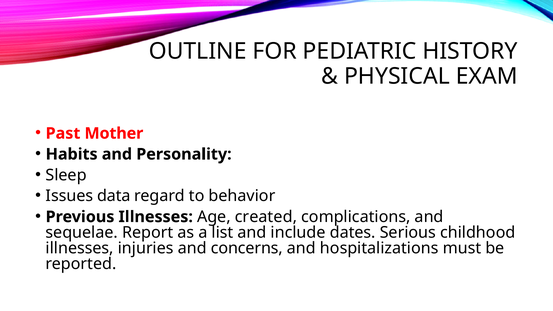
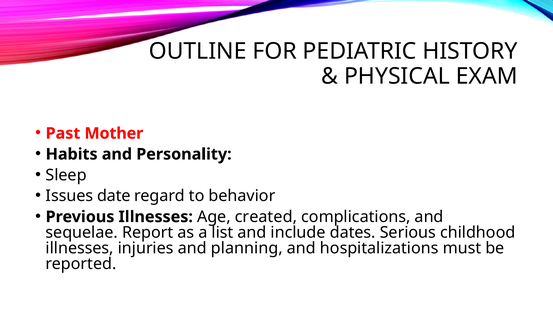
data: data -> date
concerns: concerns -> planning
